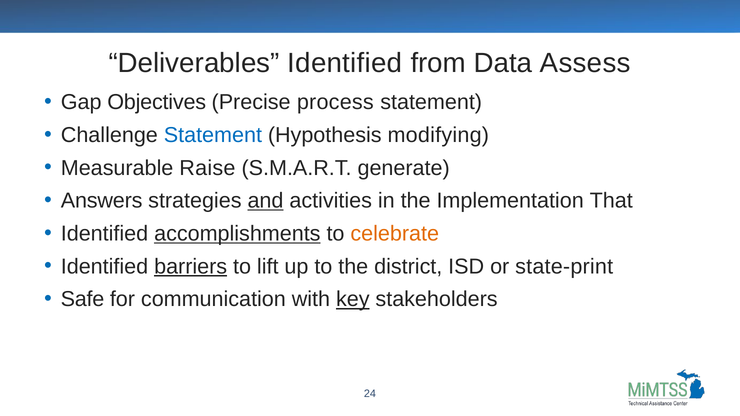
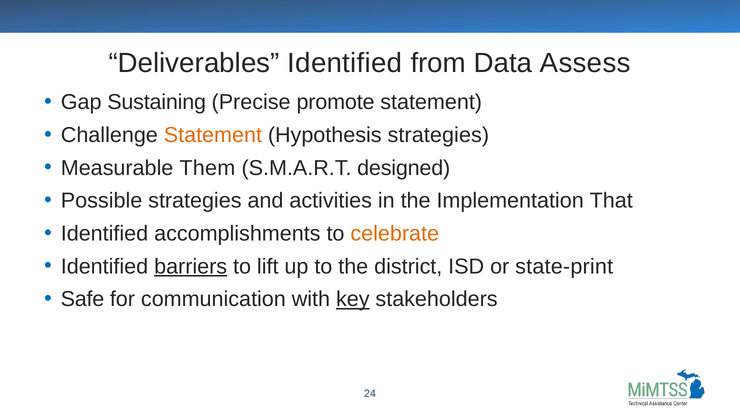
Objectives: Objectives -> Sustaining
process: process -> promote
Statement at (213, 135) colour: blue -> orange
Hypothesis modifying: modifying -> strategies
Raise: Raise -> Them
generate: generate -> designed
Answers: Answers -> Possible
and underline: present -> none
accomplishments underline: present -> none
